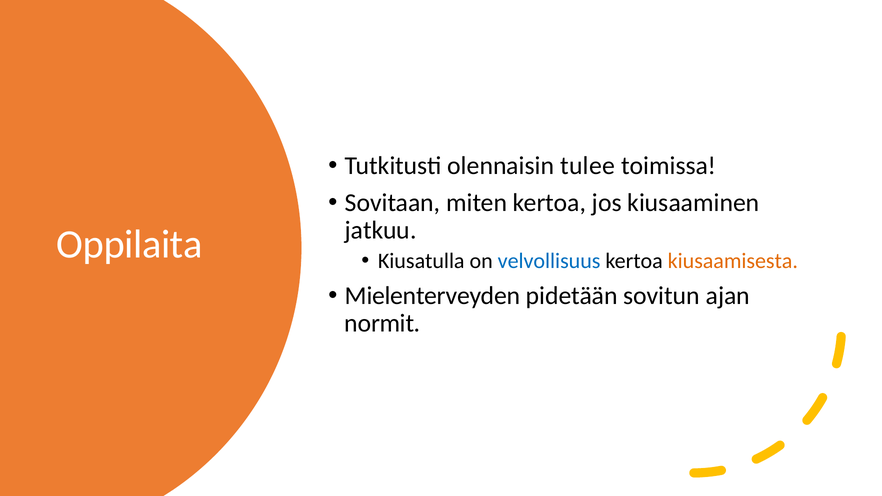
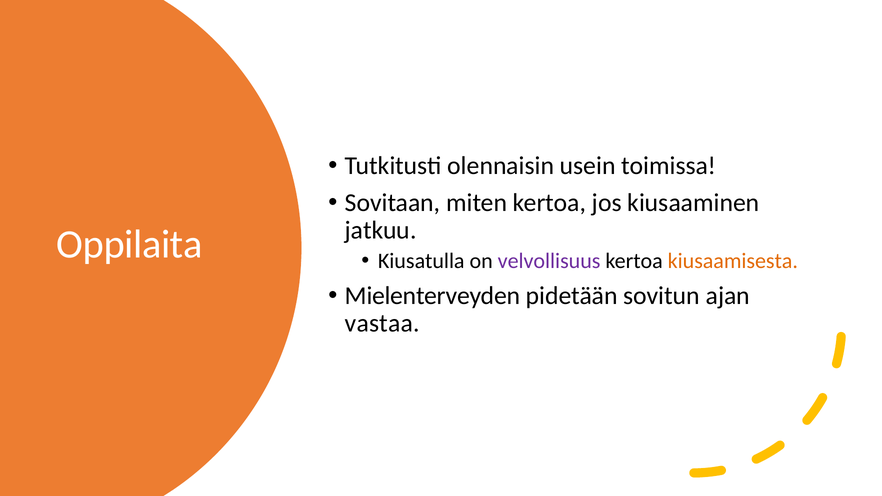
tulee: tulee -> usein
velvollisuus colour: blue -> purple
normit: normit -> vastaa
